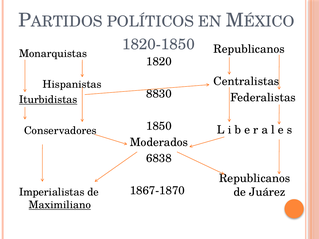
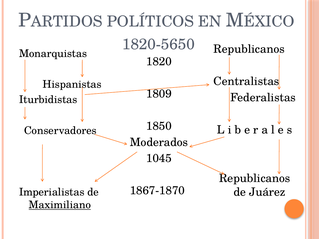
1820-1850: 1820-1850 -> 1820-5650
8830: 8830 -> 1809
Iturbidistas underline: present -> none
6838: 6838 -> 1045
